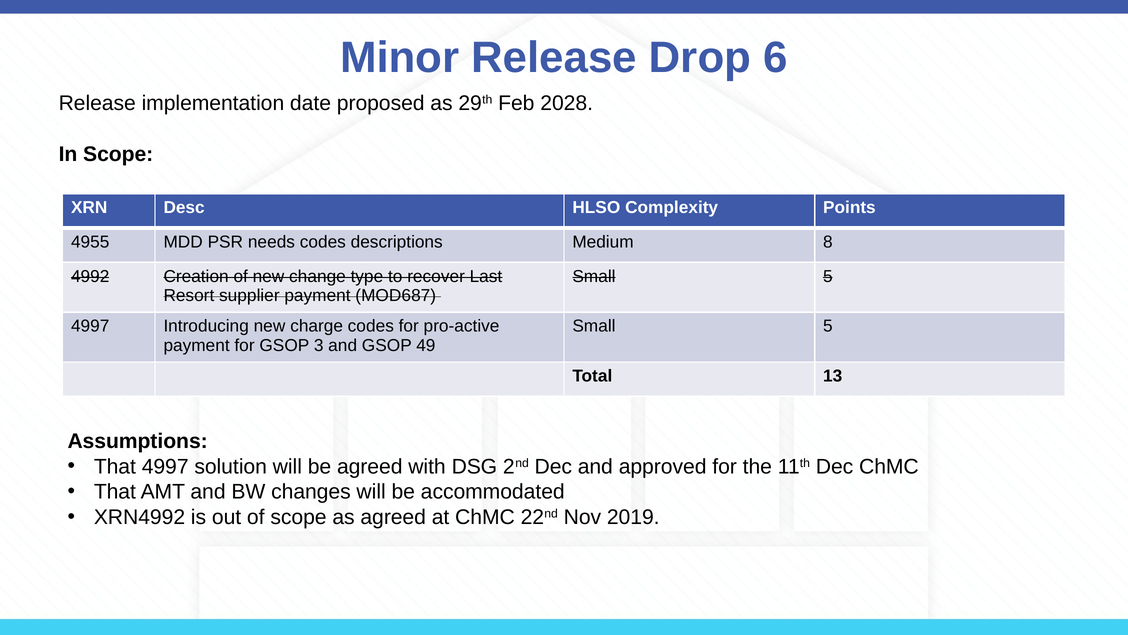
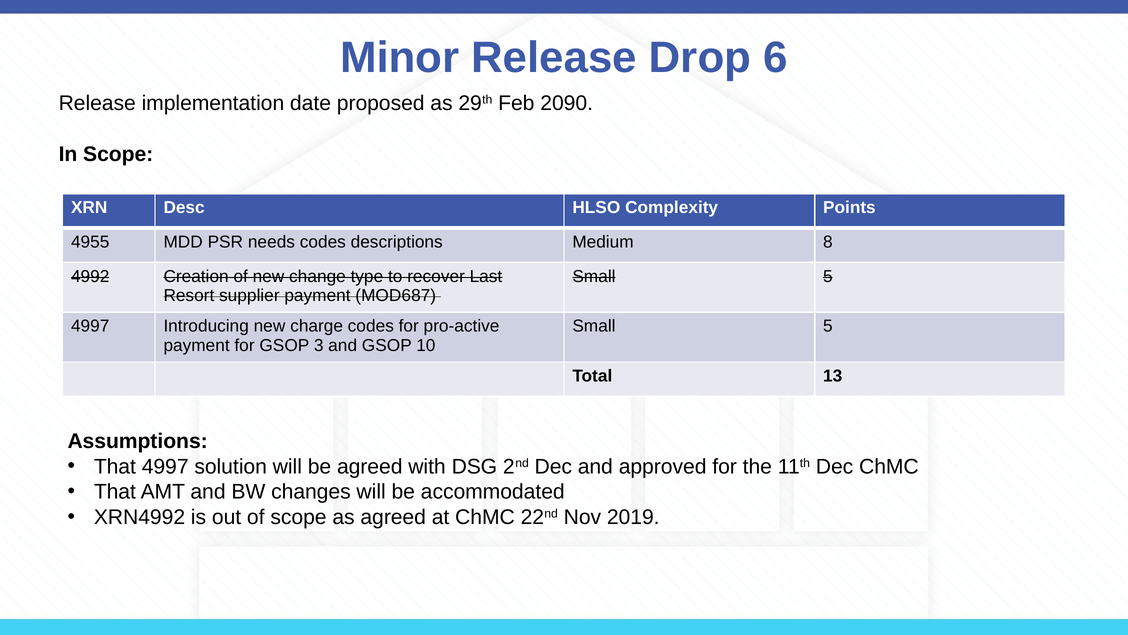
2028: 2028 -> 2090
49: 49 -> 10
